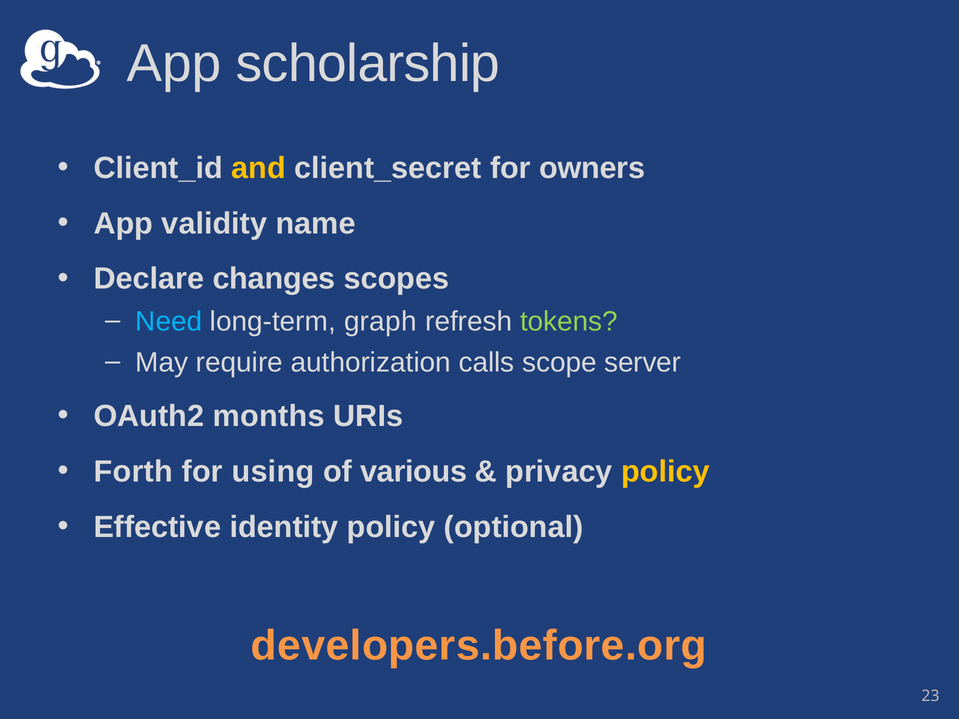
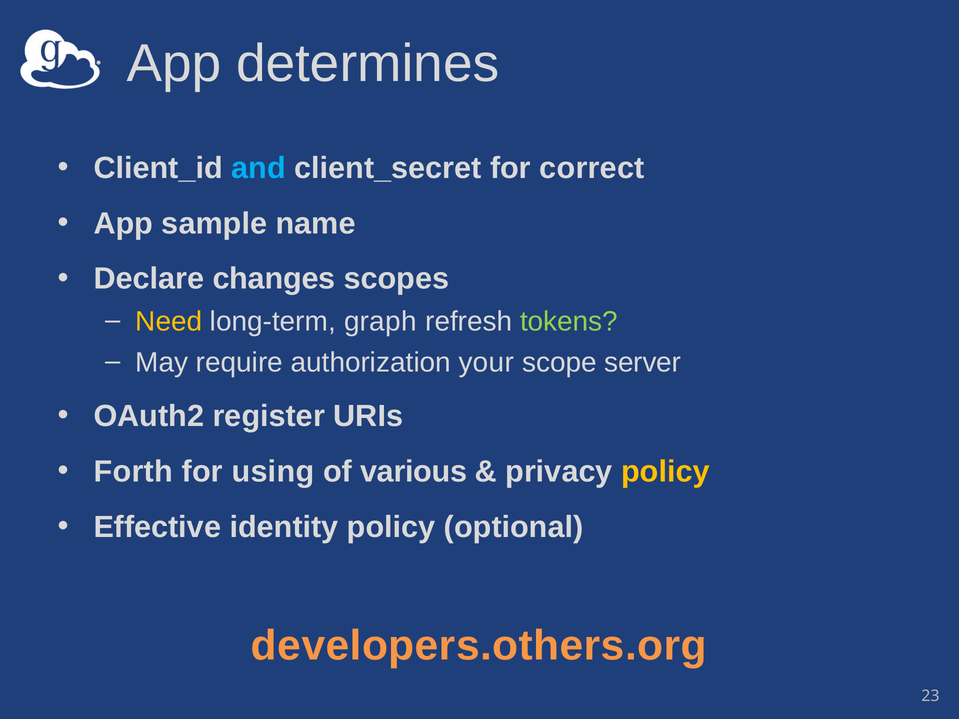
scholarship: scholarship -> determines
and colour: yellow -> light blue
owners: owners -> correct
validity: validity -> sample
Need colour: light blue -> yellow
calls: calls -> your
months: months -> register
developers.before.org: developers.before.org -> developers.others.org
